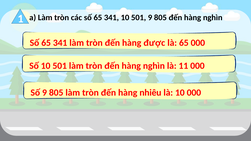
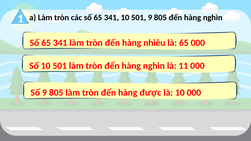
được: được -> nhiêu
nhiêu: nhiêu -> được
